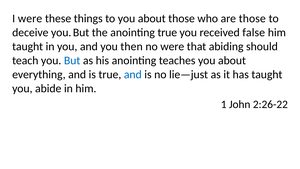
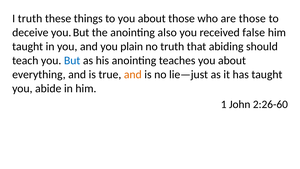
I were: were -> truth
anointing true: true -> also
then: then -> plain
no were: were -> truth
and at (133, 74) colour: blue -> orange
2:26-22: 2:26-22 -> 2:26-60
